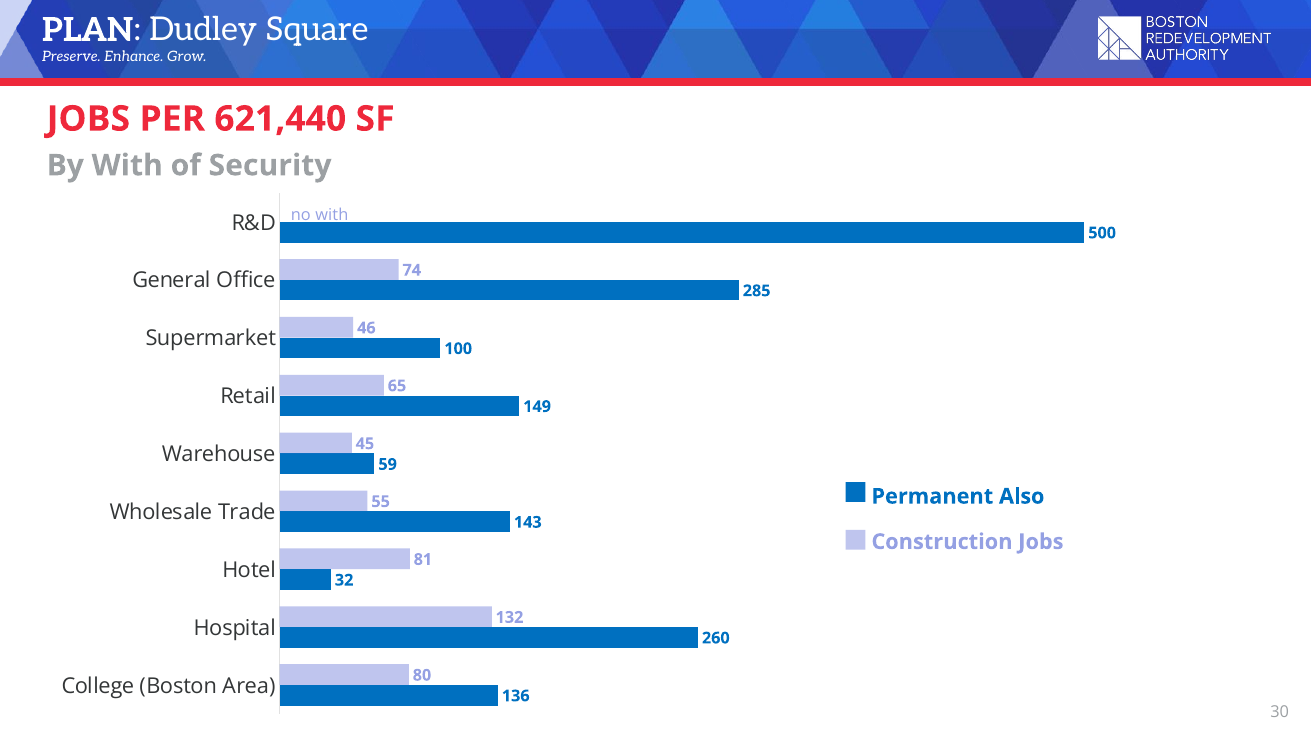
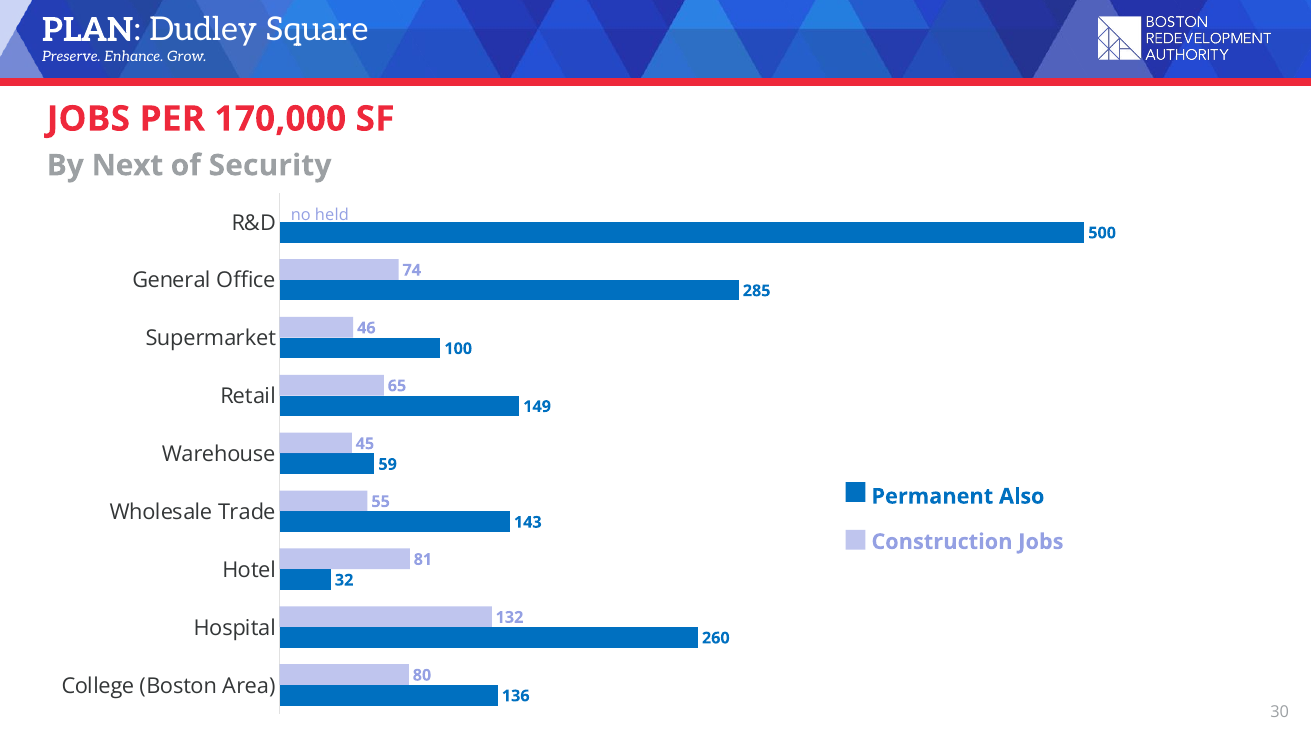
621,440: 621,440 -> 170,000
By With: With -> Next
no with: with -> held
